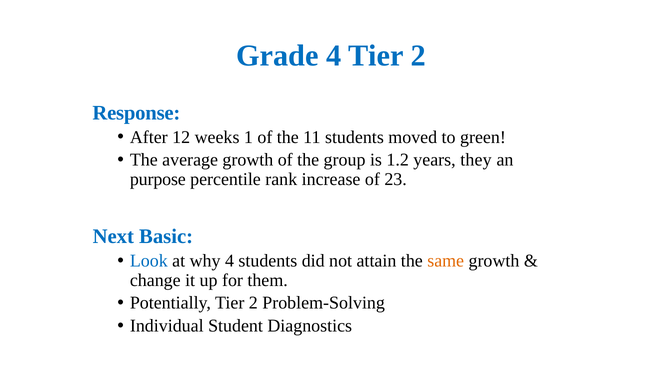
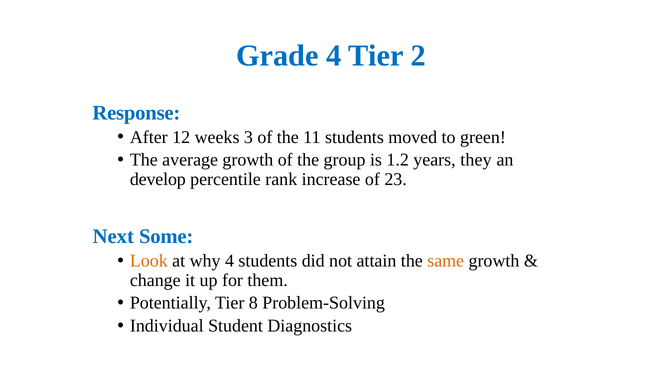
1: 1 -> 3
purpose: purpose -> develop
Basic: Basic -> Some
Look colour: blue -> orange
Potentially Tier 2: 2 -> 8
